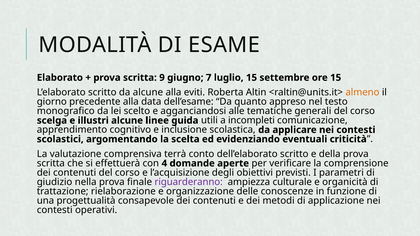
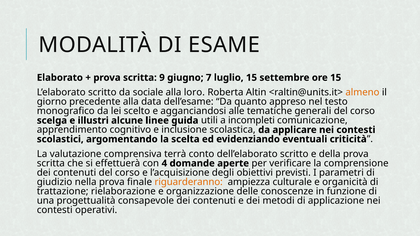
da alcune: alcune -> sociale
eviti: eviti -> loro
riguarderanno colour: purple -> orange
